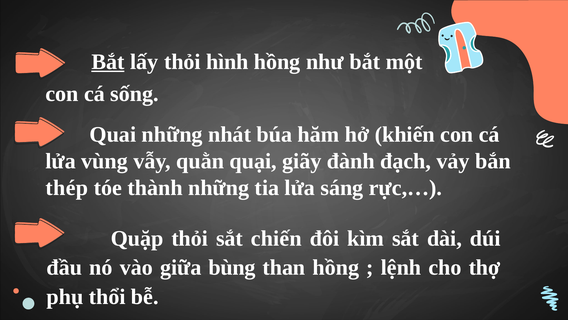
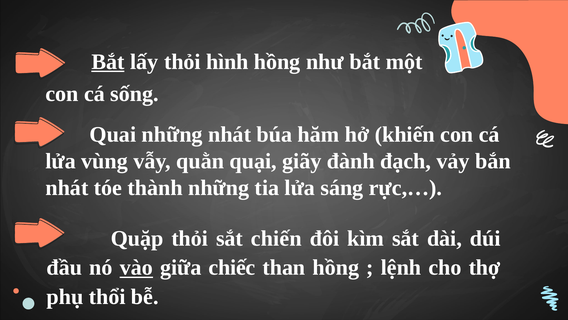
thép at (67, 187): thép -> nhát
vào underline: none -> present
bùng: bùng -> chiếc
